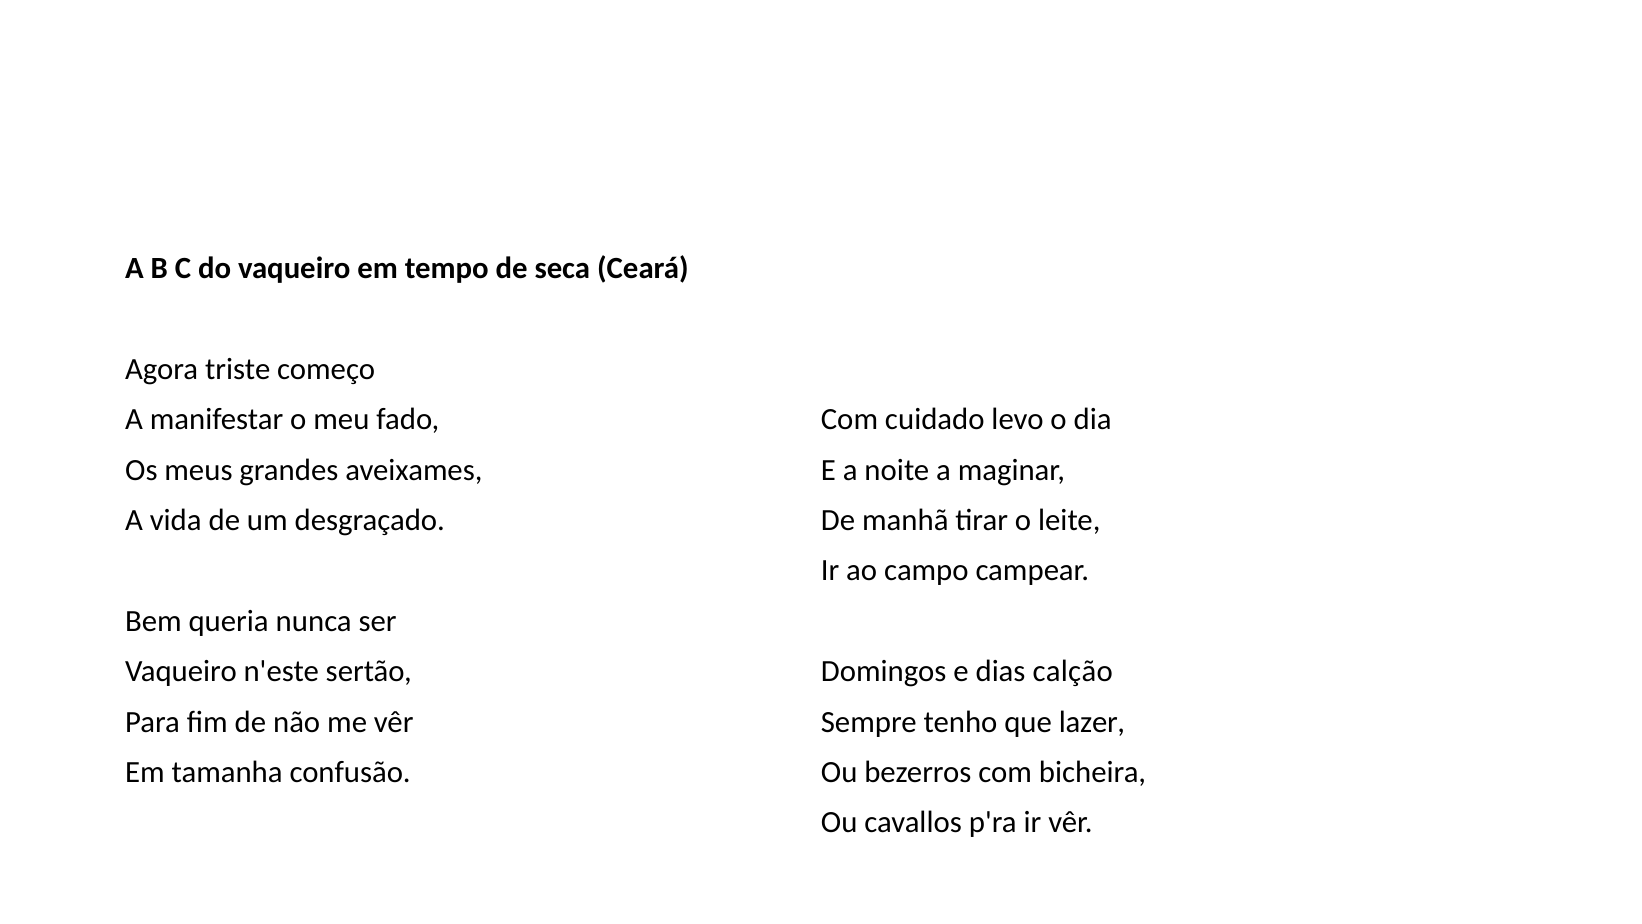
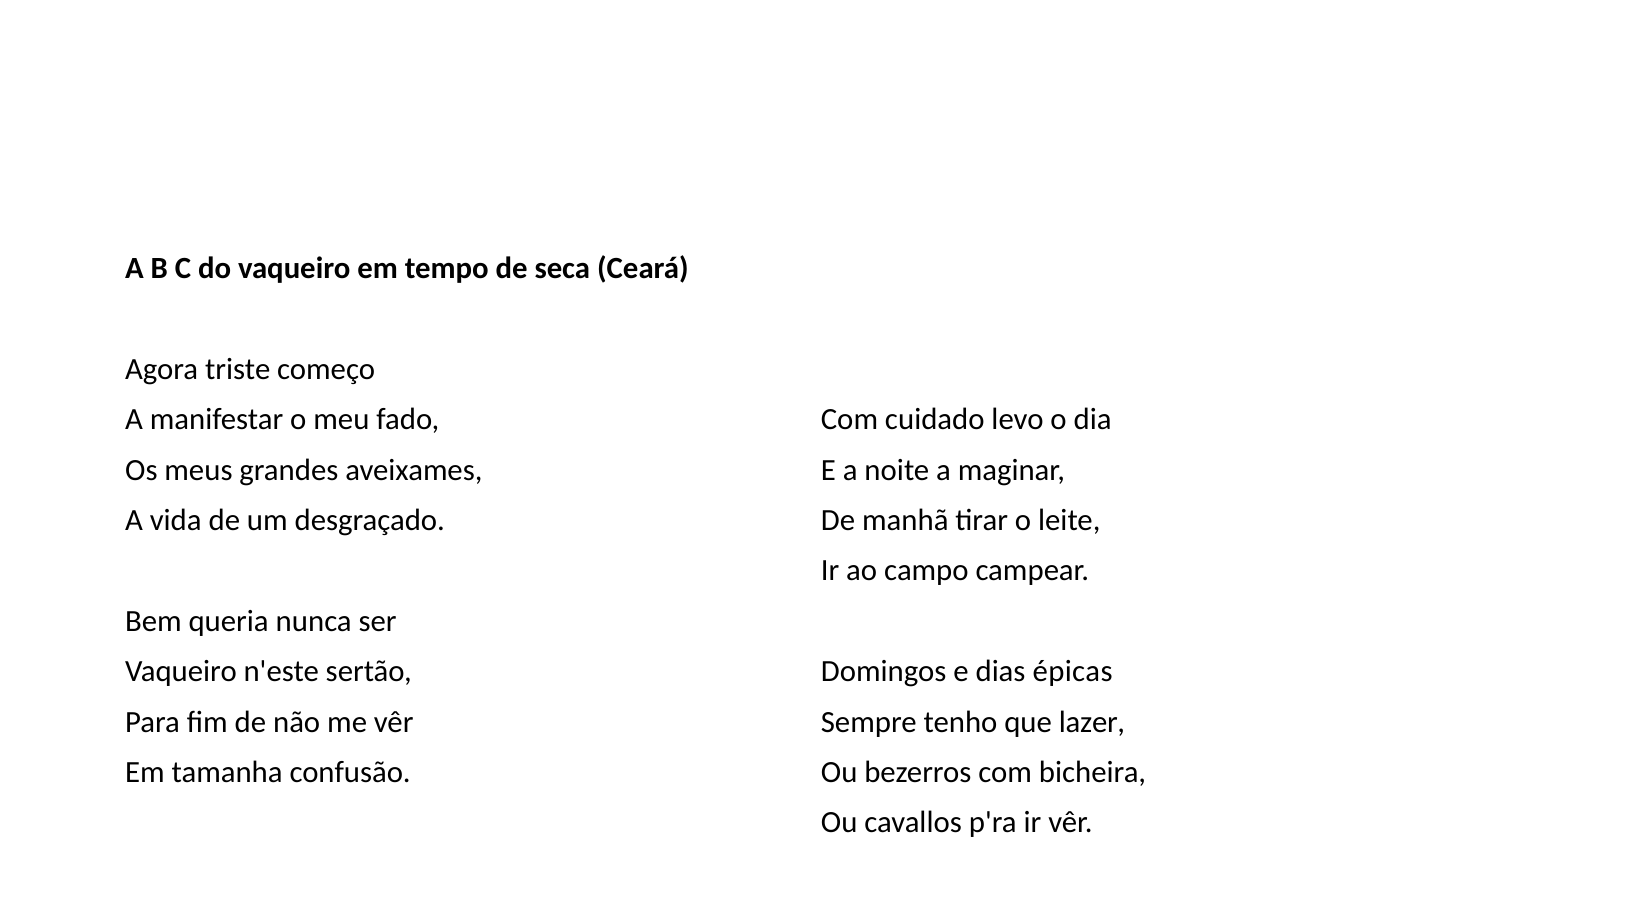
calção: calção -> épicas
